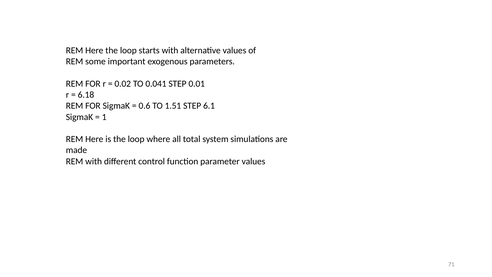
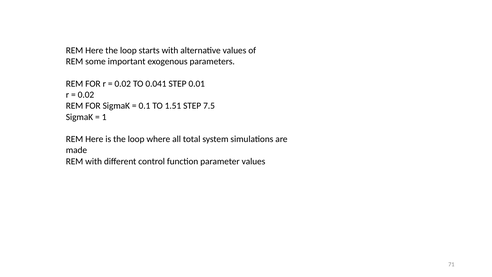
6.18 at (86, 95): 6.18 -> 0.02
0.6: 0.6 -> 0.1
6.1: 6.1 -> 7.5
